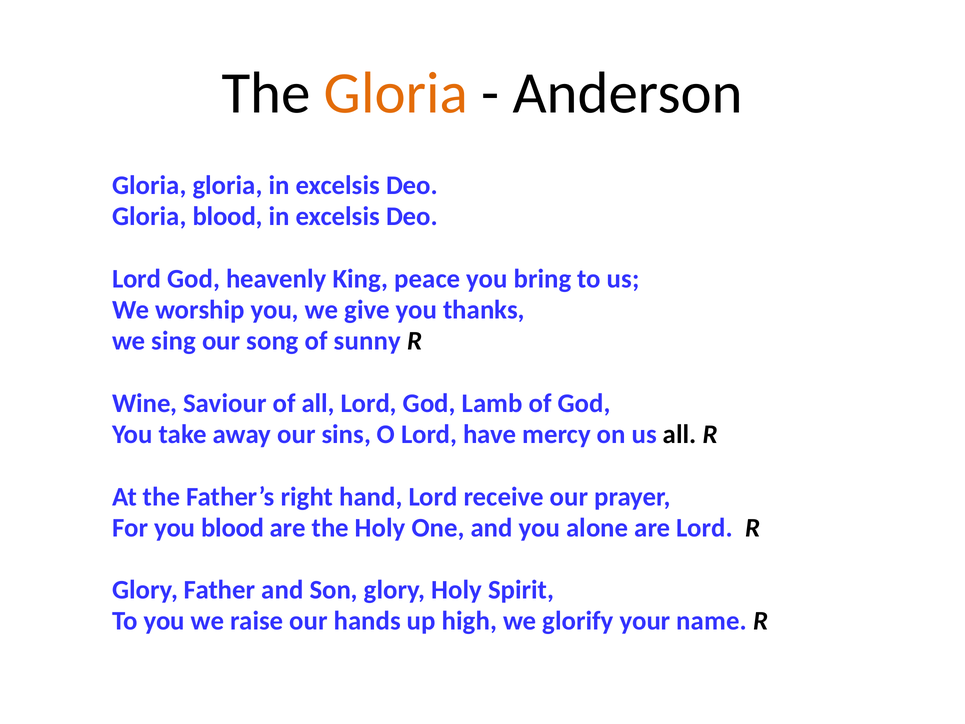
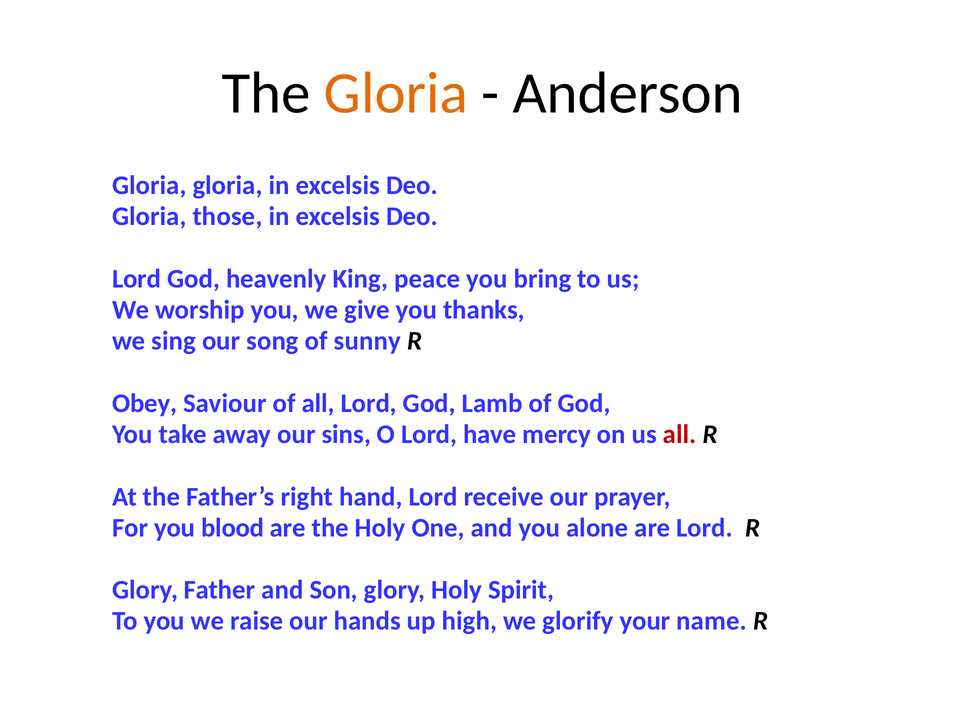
Gloria blood: blood -> those
Wine: Wine -> Obey
all at (680, 434) colour: black -> red
